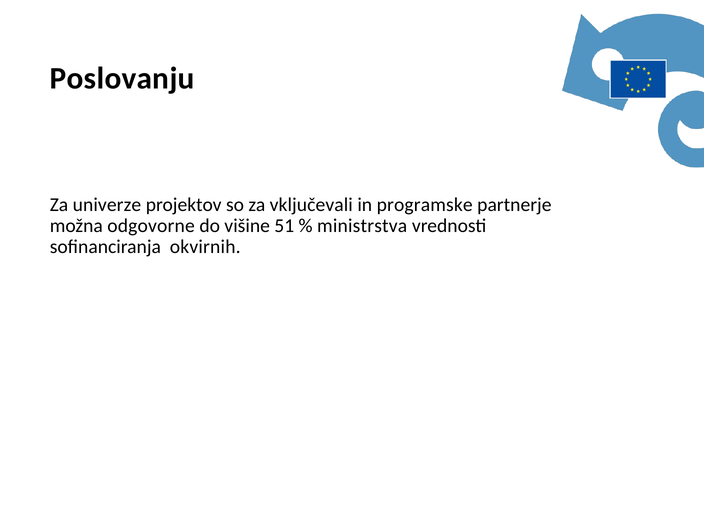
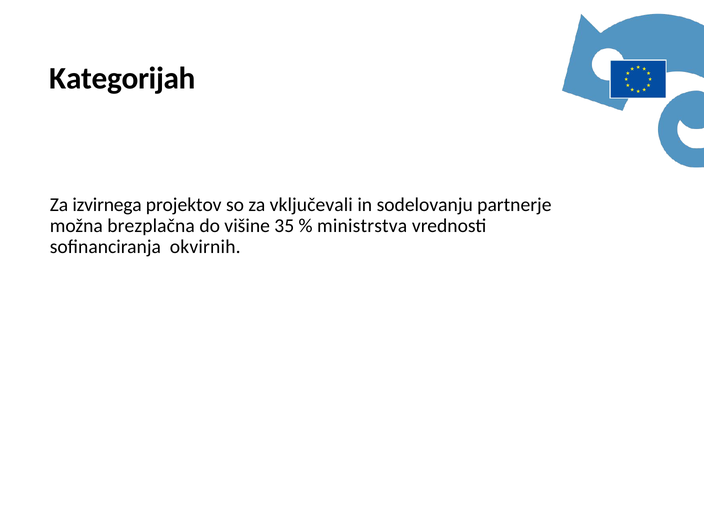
Poslovanju: Poslovanju -> Kategorijah
univerze: univerze -> izvirnega
programske: programske -> sodelovanju
odgovorne: odgovorne -> brezplačna
51: 51 -> 35
